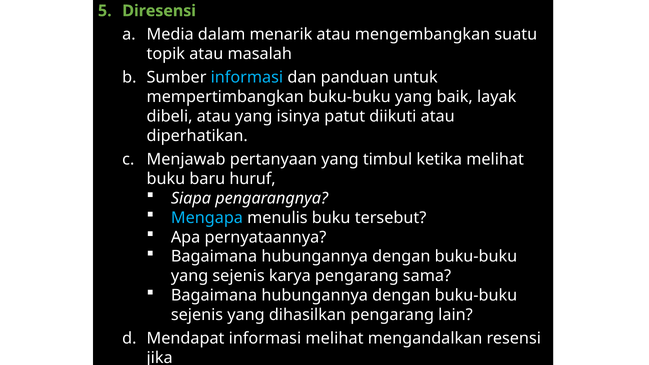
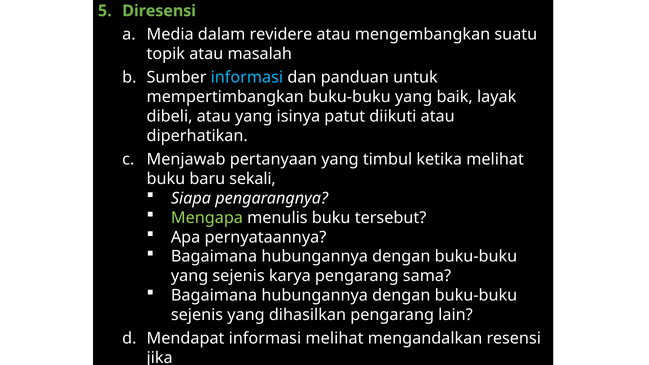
menarik: menarik -> revidere
huruf: huruf -> sekali
Mengapa colour: light blue -> light green
